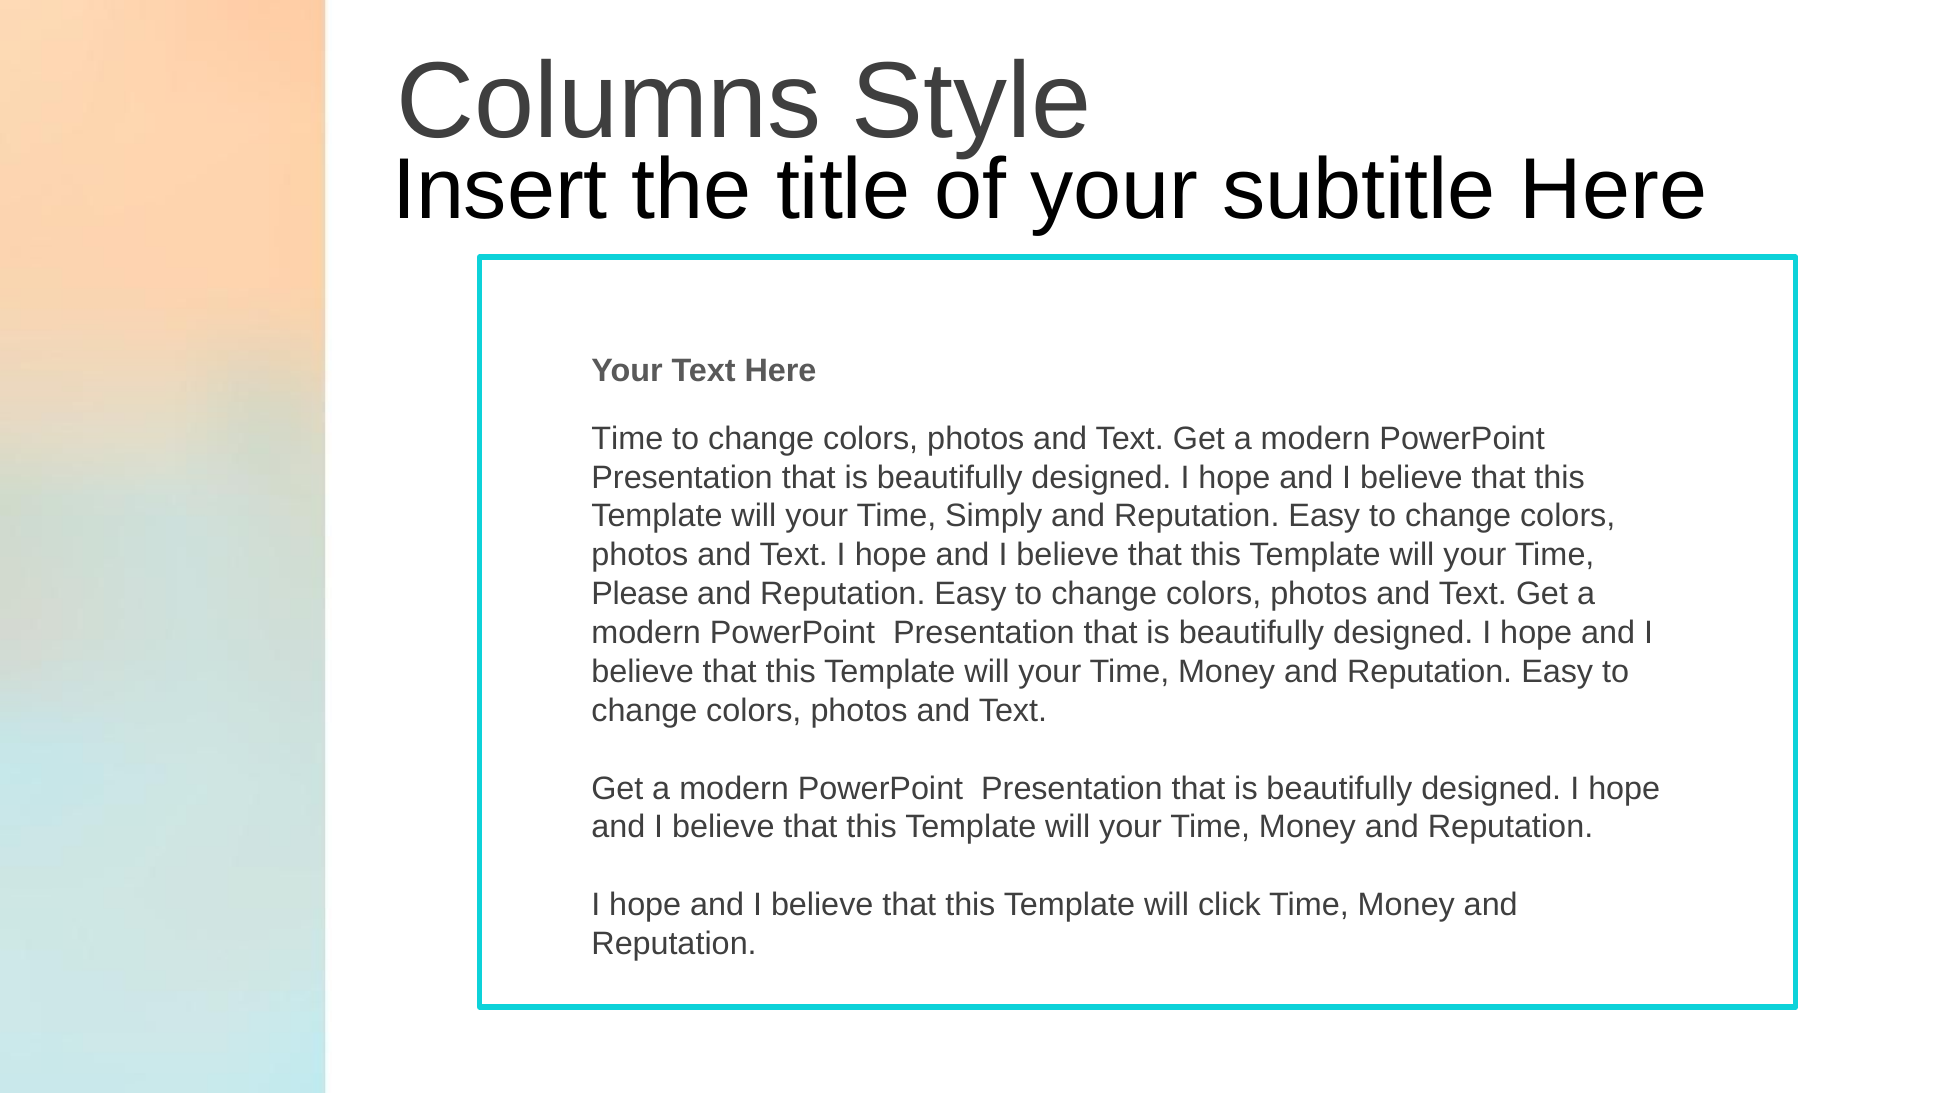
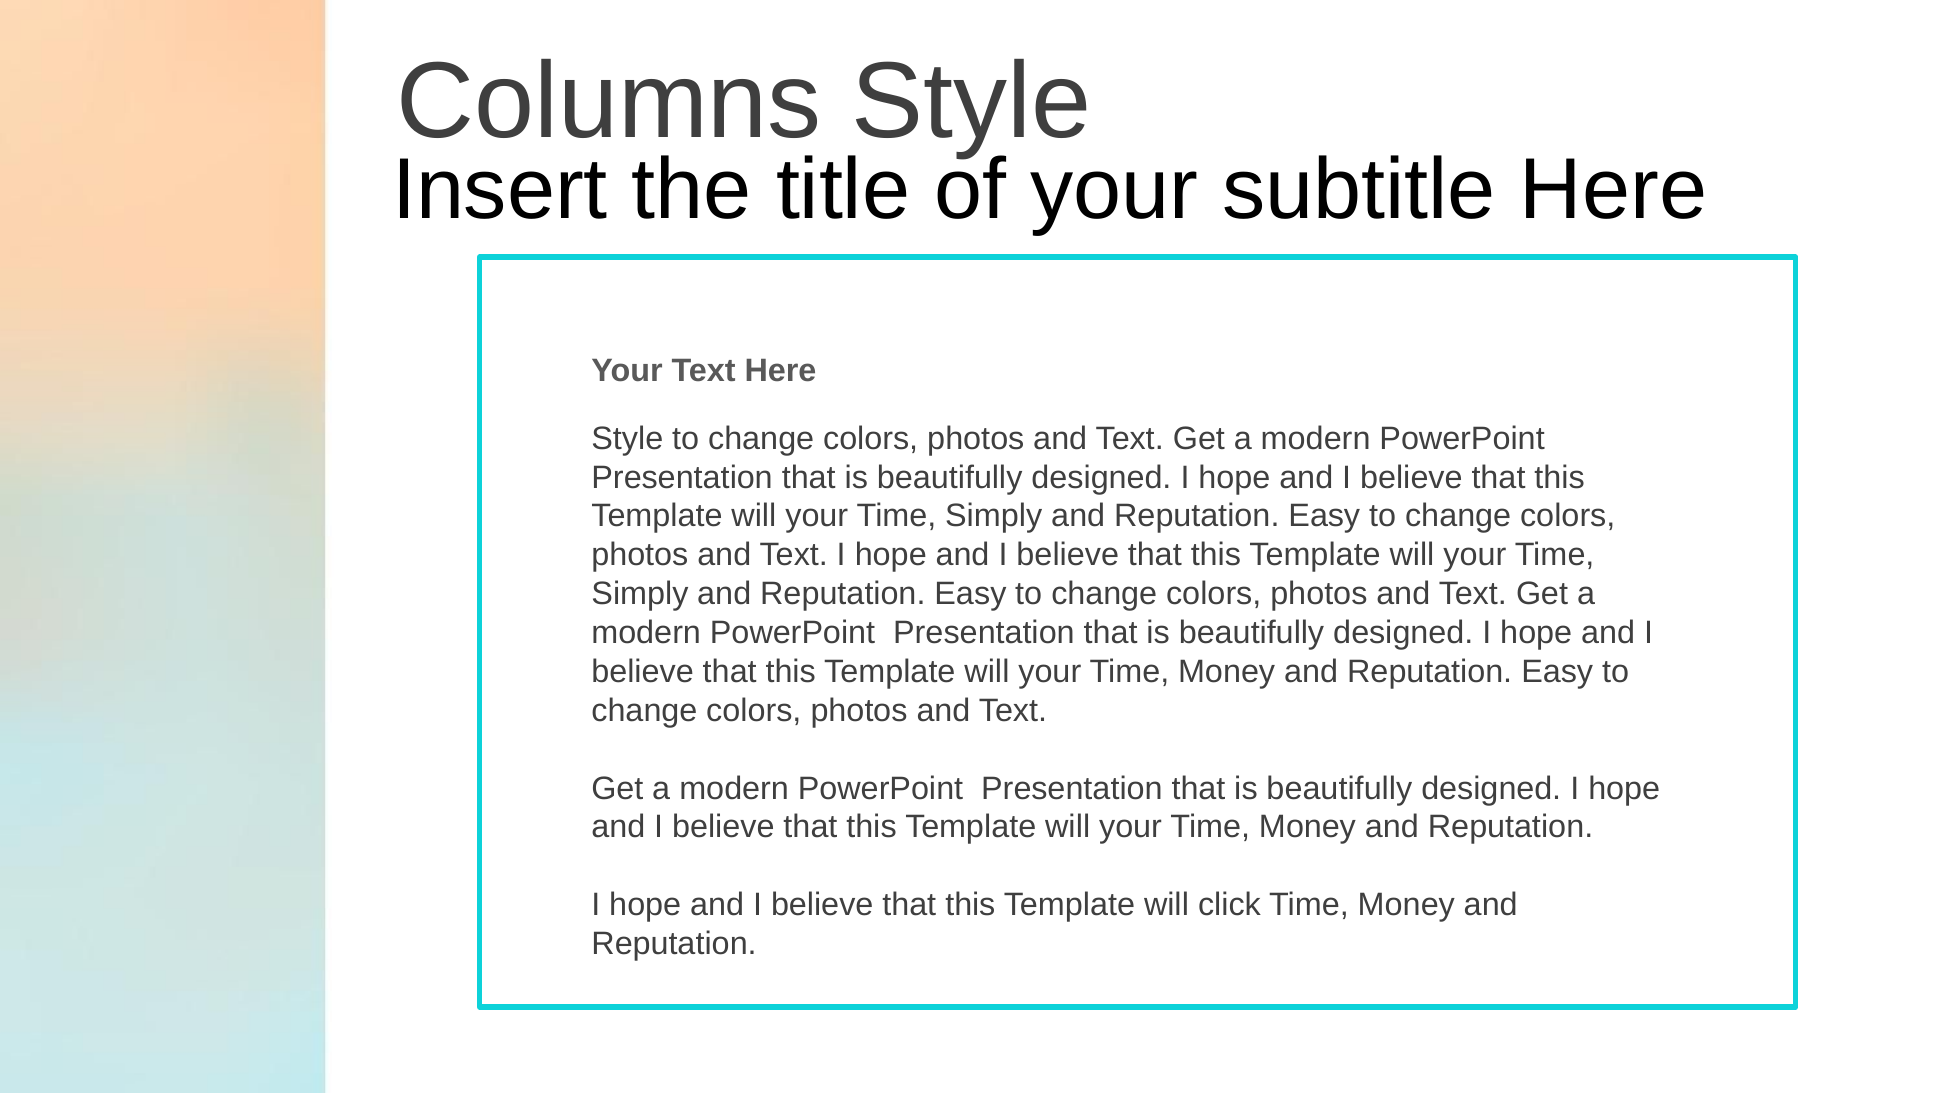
Time at (627, 439): Time -> Style
Please at (640, 594): Please -> Simply
